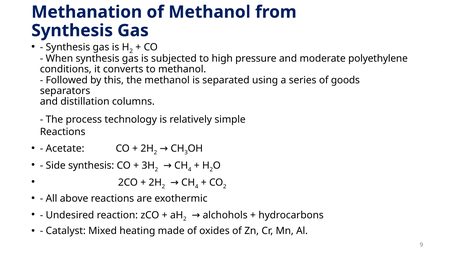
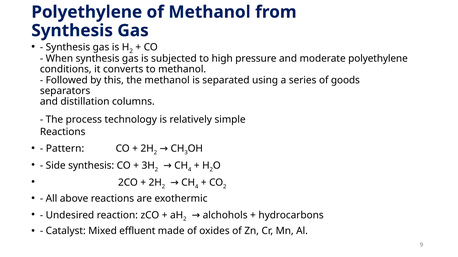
Methanation at (87, 12): Methanation -> Polyethylene
Acetate: Acetate -> Pattern
heating: heating -> effluent
